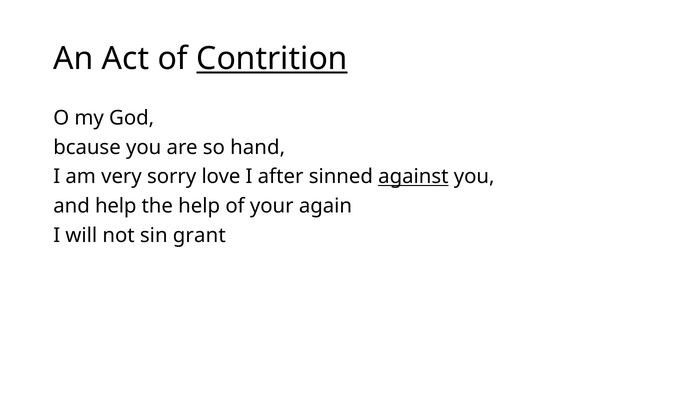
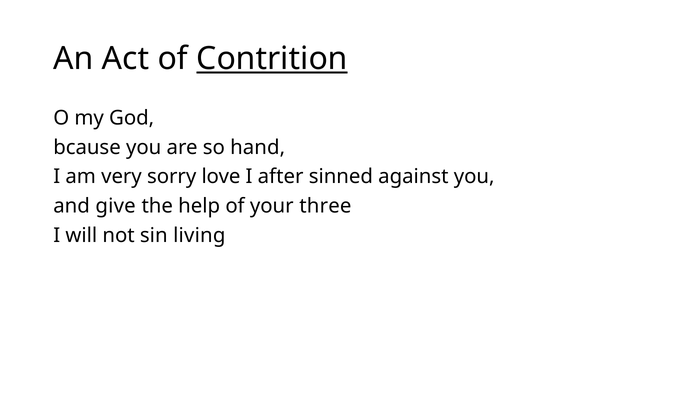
against underline: present -> none
and help: help -> give
again: again -> three
grant: grant -> living
